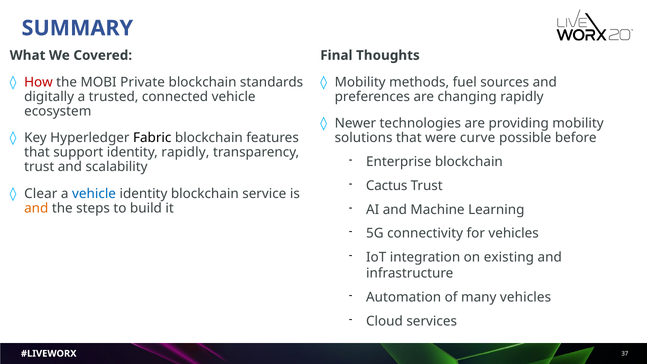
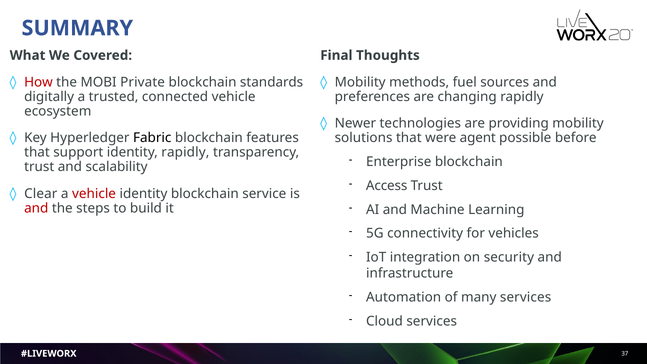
curve: curve -> agent
Cactus: Cactus -> Access
vehicle at (94, 194) colour: blue -> red
and at (36, 208) colour: orange -> red
existing: existing -> security
many vehicles: vehicles -> services
